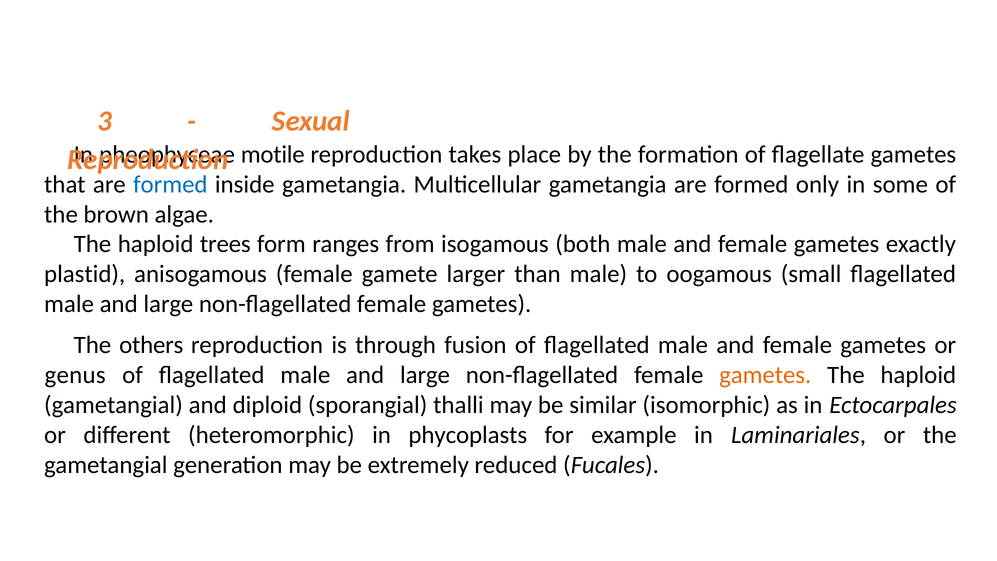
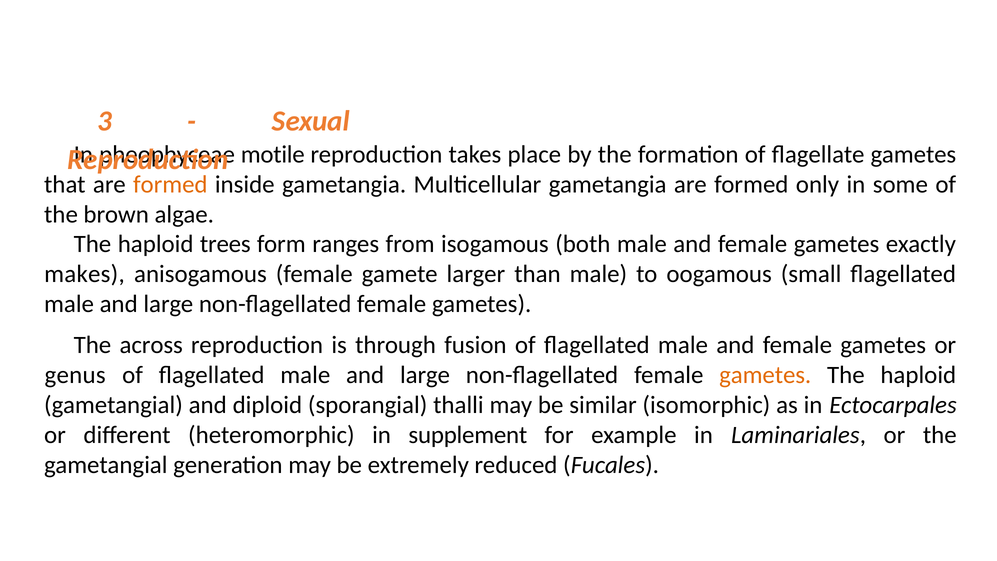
formed at (170, 184) colour: blue -> orange
plastid: plastid -> makes
others: others -> across
phycoplasts: phycoplasts -> supplement
